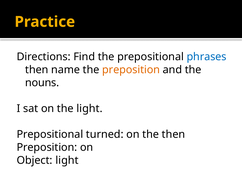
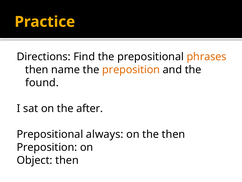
phrases colour: blue -> orange
nouns: nouns -> found
the light: light -> after
turned: turned -> always
Object light: light -> then
